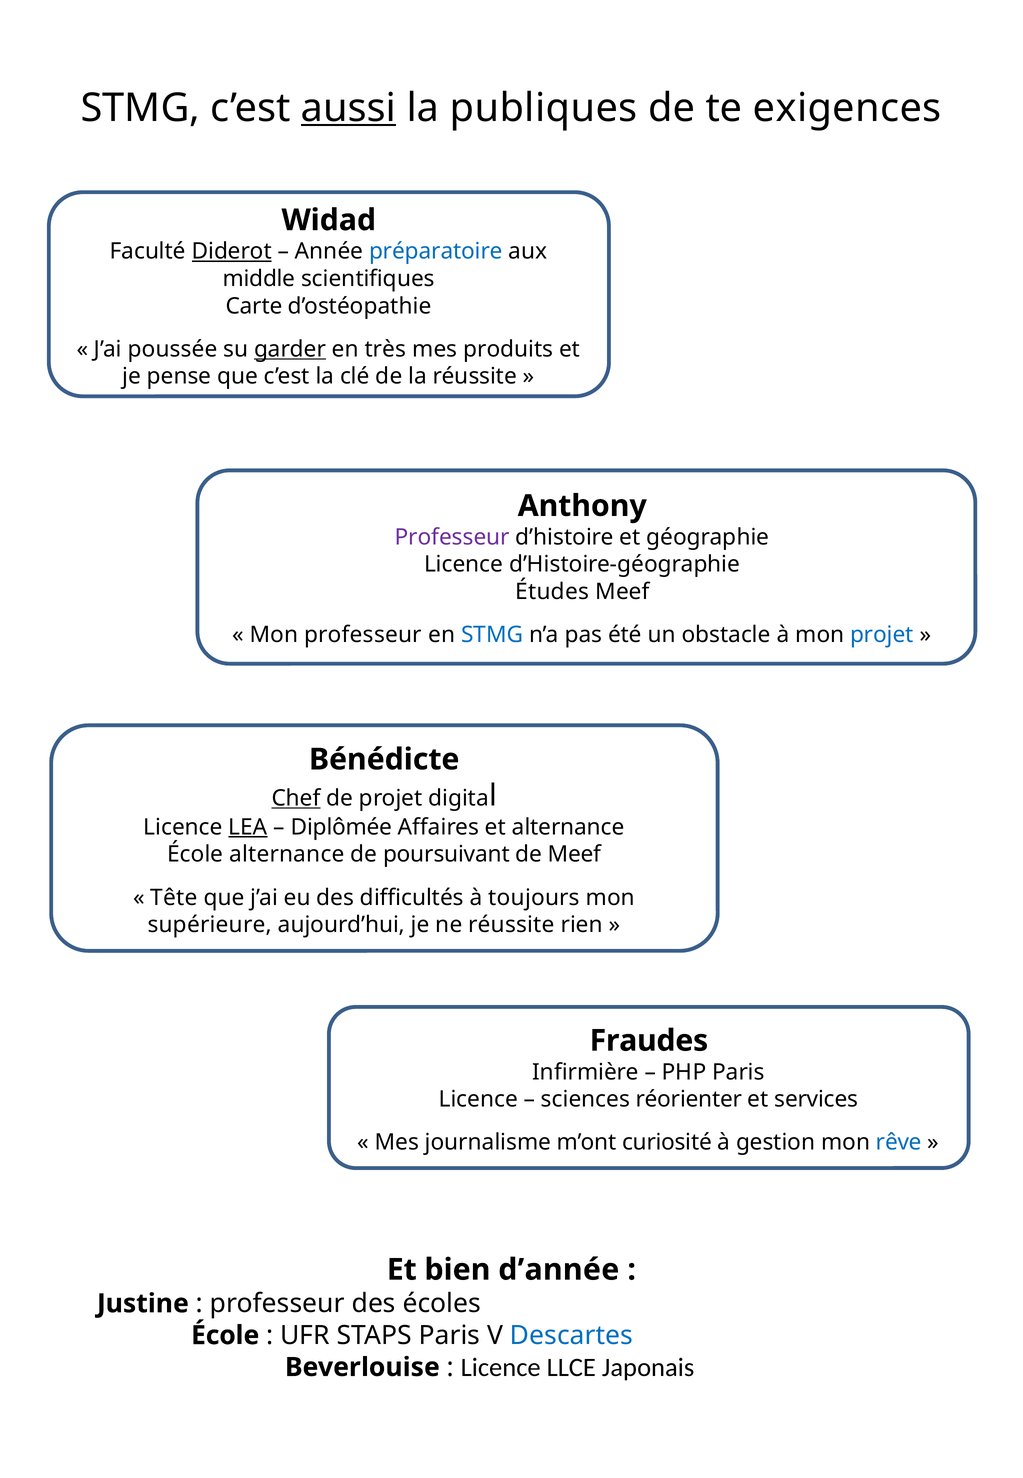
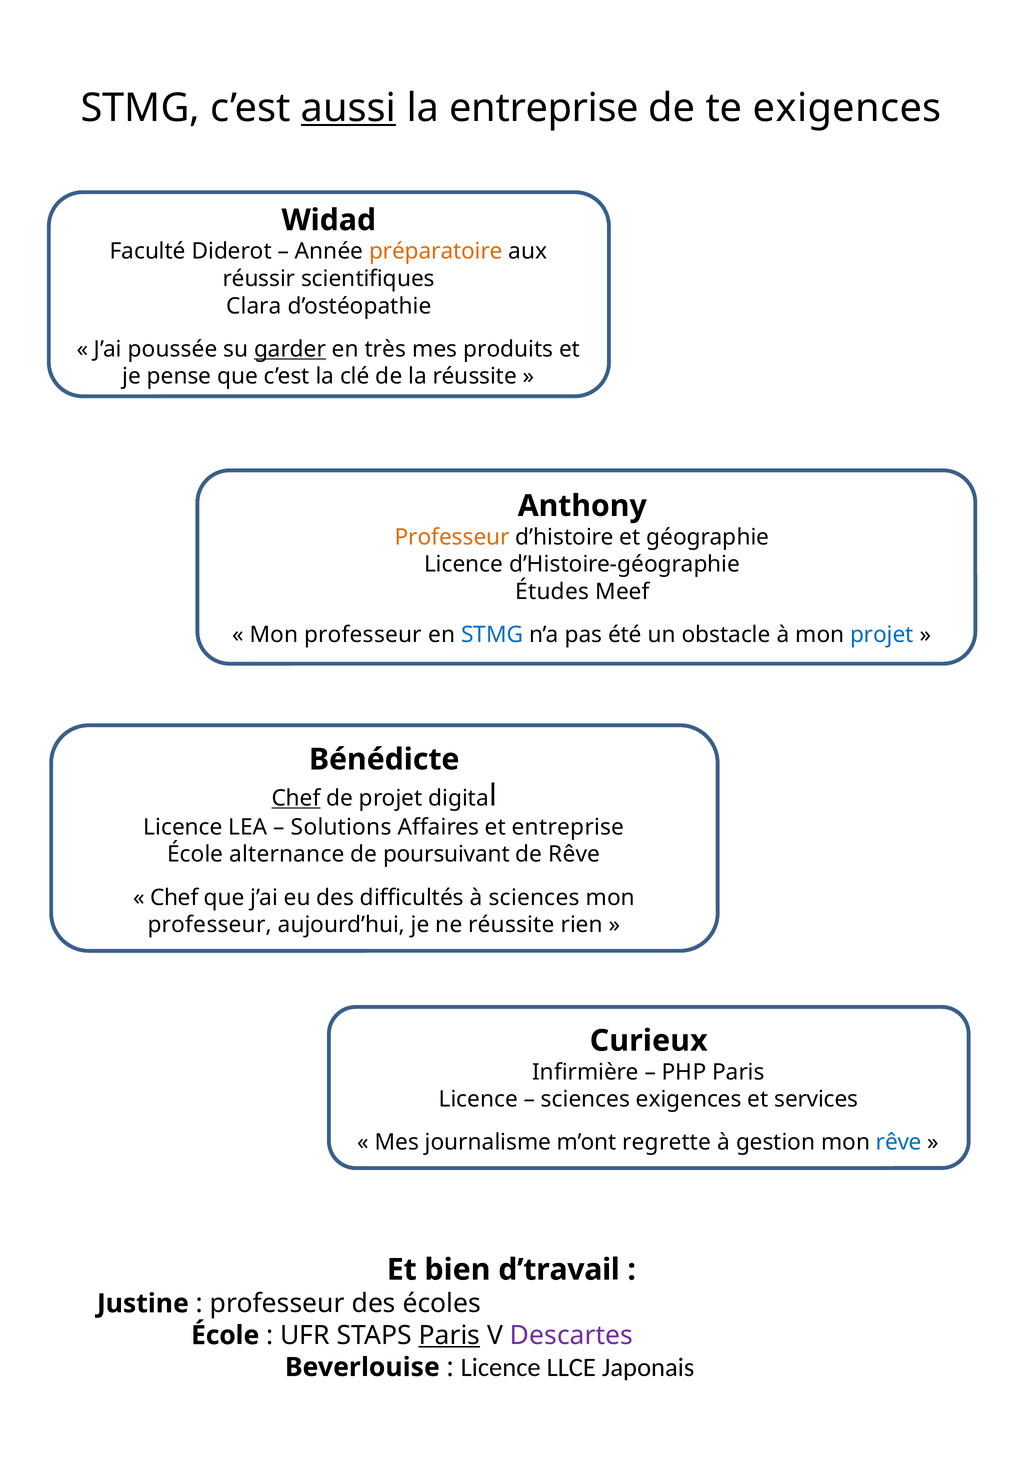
la publiques: publiques -> entreprise
Diderot underline: present -> none
préparatoire colour: blue -> orange
middle: middle -> réussir
Carte: Carte -> Clara
Professeur at (452, 537) colour: purple -> orange
LEA underline: present -> none
Diplômée: Diplômée -> Solutions
et alternance: alternance -> entreprise
de Meef: Meef -> Rêve
Tête at (174, 897): Tête -> Chef
à toujours: toujours -> sciences
supérieure at (210, 925): supérieure -> professeur
Fraudes: Fraudes -> Curieux
sciences réorienter: réorienter -> exigences
curiosité: curiosité -> regrette
d’année: d’année -> d’travail
Paris at (449, 1335) underline: none -> present
Descartes colour: blue -> purple
